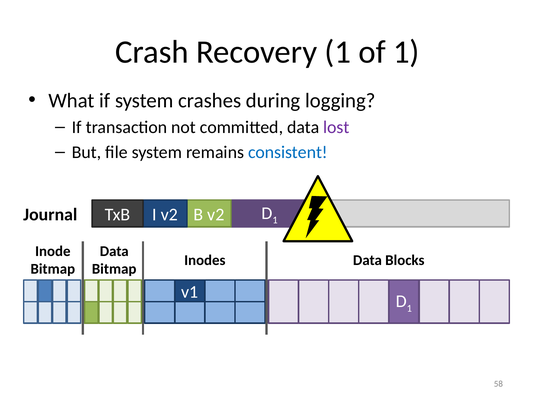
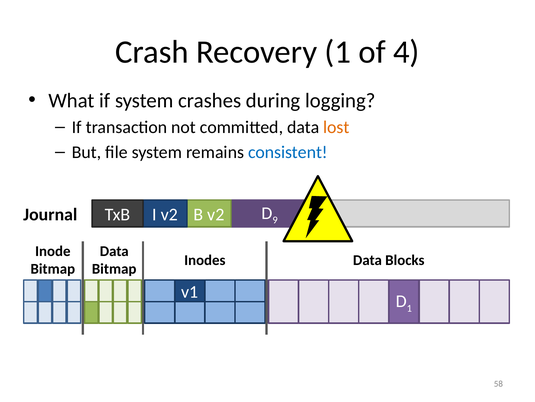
of 1: 1 -> 4
lost colour: purple -> orange
1 at (275, 220): 1 -> 9
